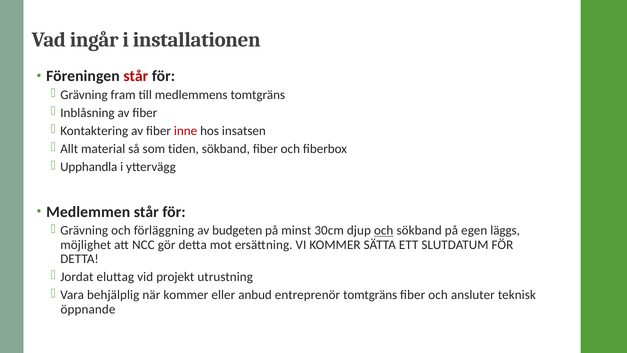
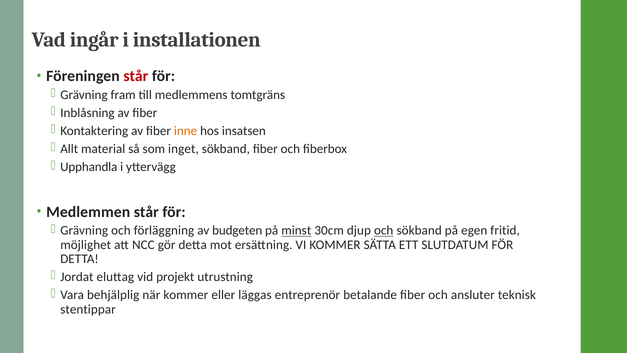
inne colour: red -> orange
tiden: tiden -> inget
minst underline: none -> present
läggs: läggs -> fritid
anbud: anbud -> läggas
entreprenör tomtgräns: tomtgräns -> betalande
öppnande: öppnande -> stentippar
